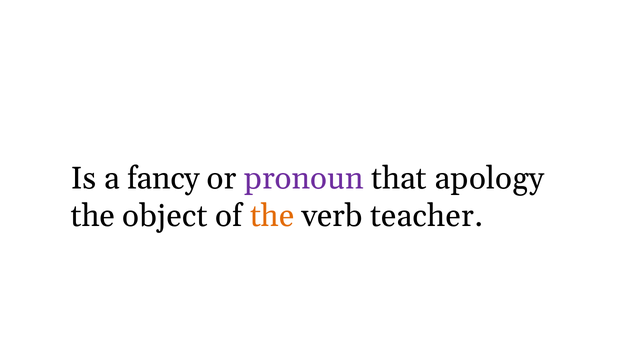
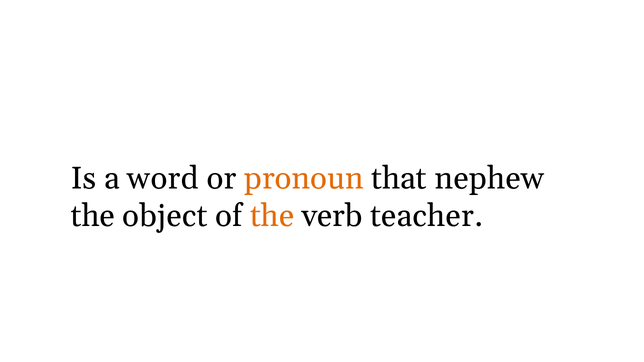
fancy: fancy -> word
pronoun colour: purple -> orange
apology: apology -> nephew
